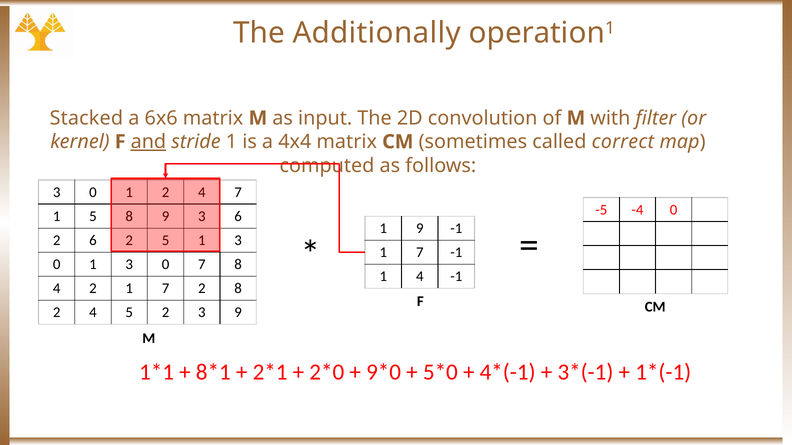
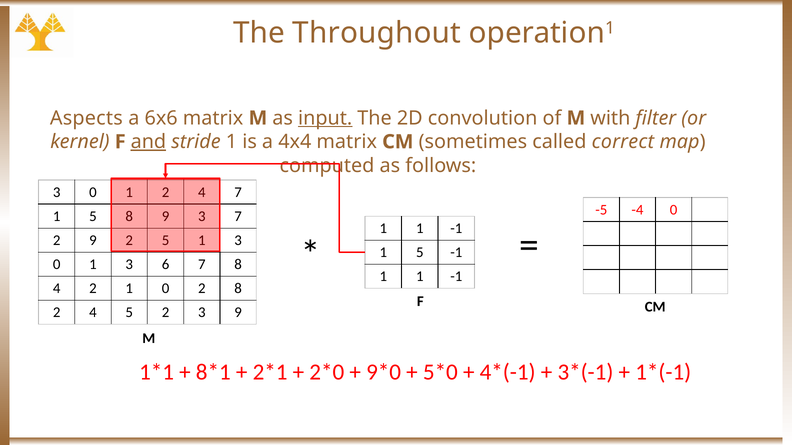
Additionally: Additionally -> Throughout
Stacked: Stacked -> Aspects
input underline: none -> present
6 at (238, 217): 6 -> 7
9 at (420, 229): 9 -> 1
2 6: 6 -> 9
7 at (420, 253): 7 -> 5
0 1 3 0: 0 -> 6
4 at (420, 277): 4 -> 1
2 1 7: 7 -> 0
